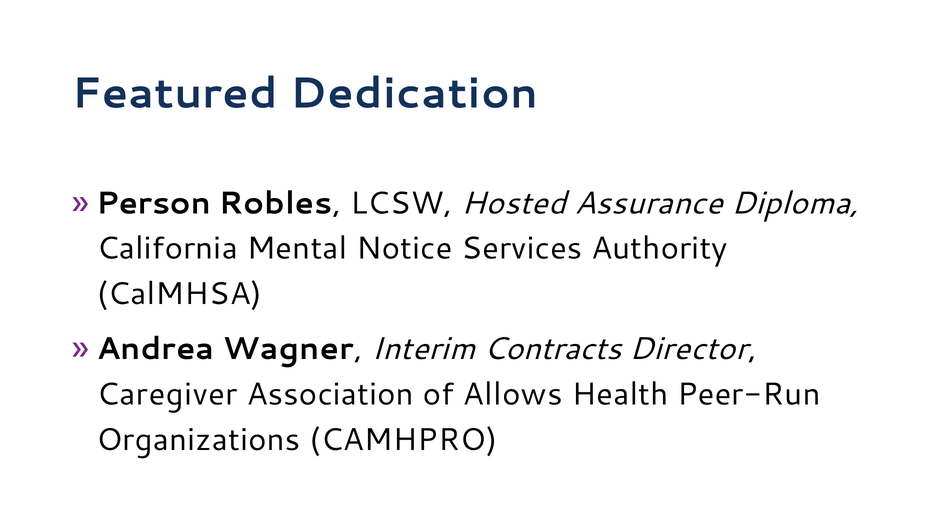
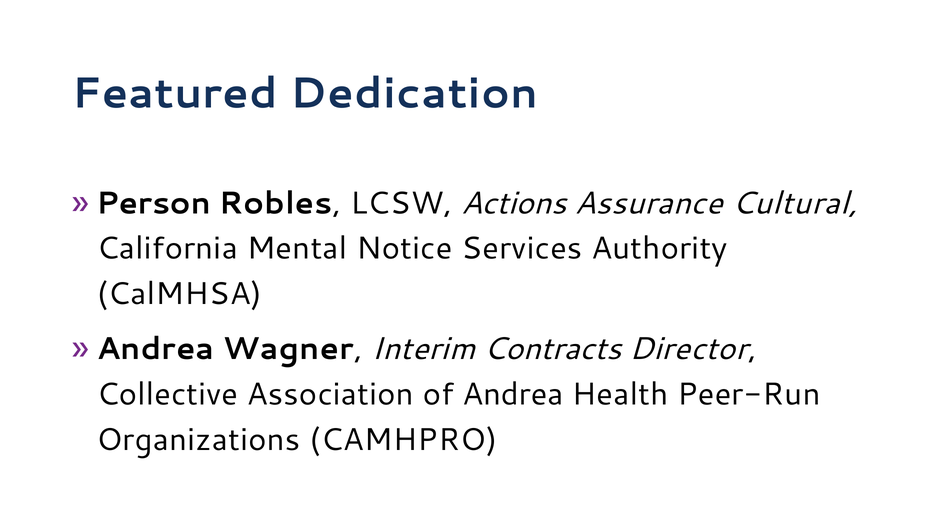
Hosted: Hosted -> Actions
Diploma: Diploma -> Cultural
Caregiver: Caregiver -> Collective
of Allows: Allows -> Andrea
